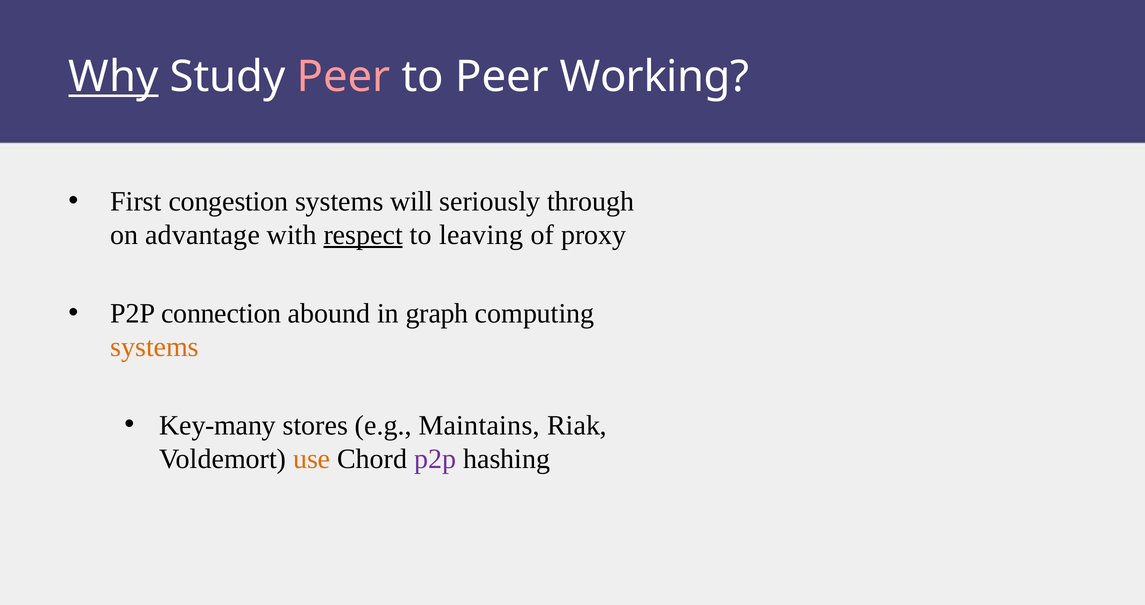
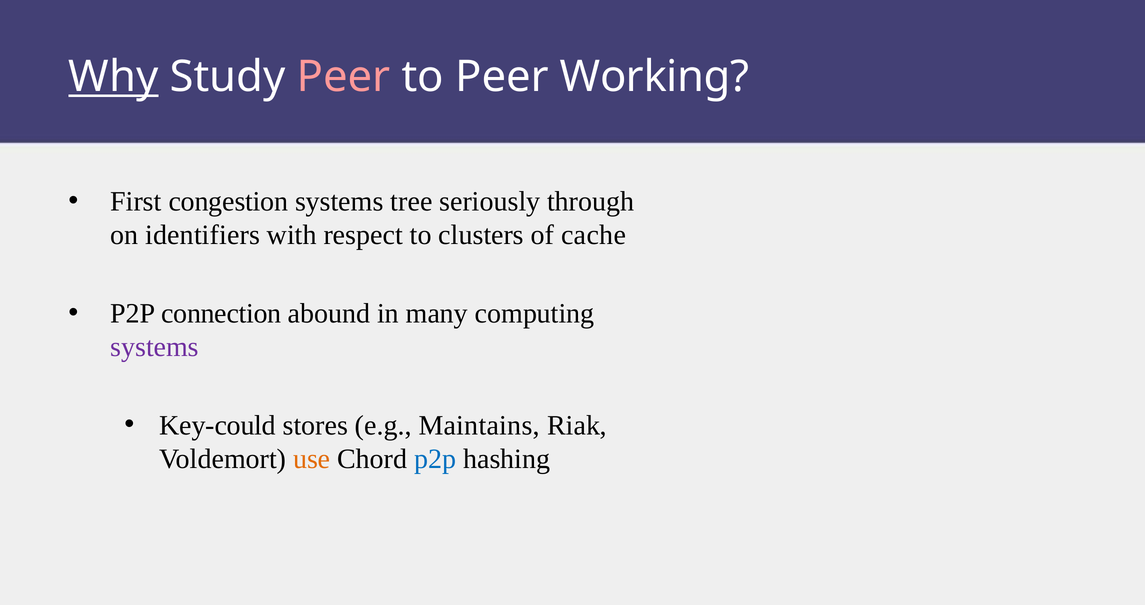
will: will -> tree
advantage: advantage -> identifiers
respect underline: present -> none
leaving: leaving -> clusters
proxy: proxy -> cache
graph: graph -> many
systems at (155, 347) colour: orange -> purple
Key-many: Key-many -> Key-could
p2p at (435, 459) colour: purple -> blue
